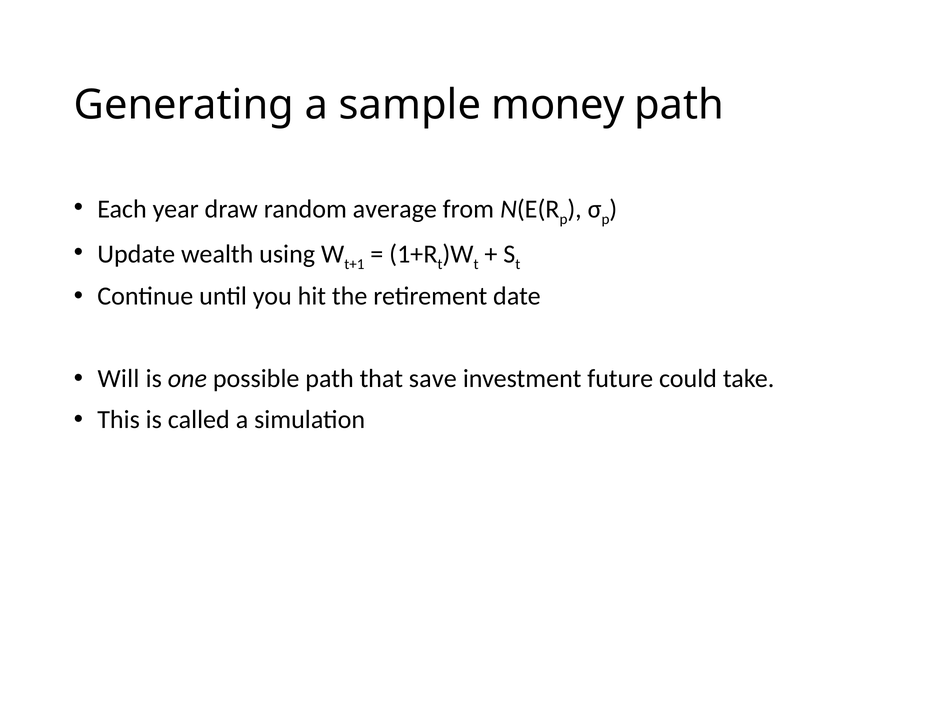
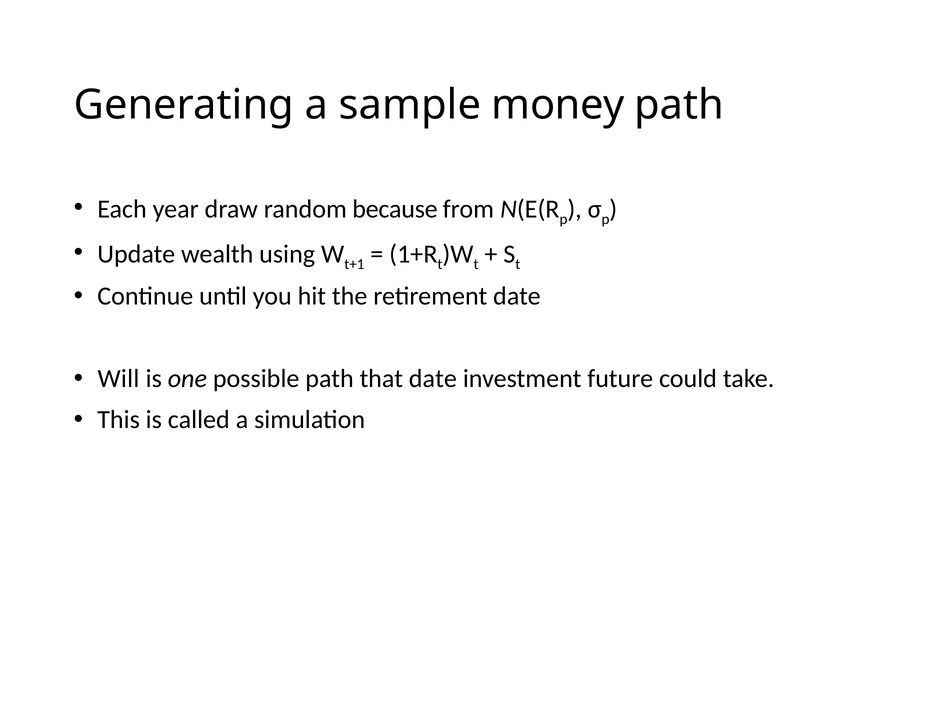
average: average -> because
that save: save -> date
